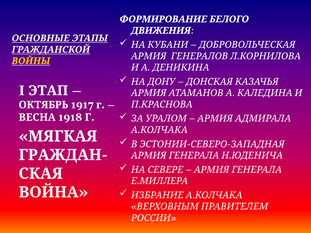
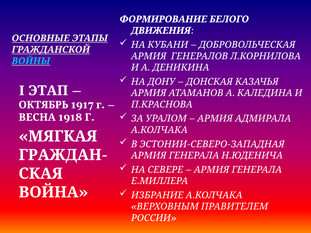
ВОЙНЫ colour: yellow -> light blue
